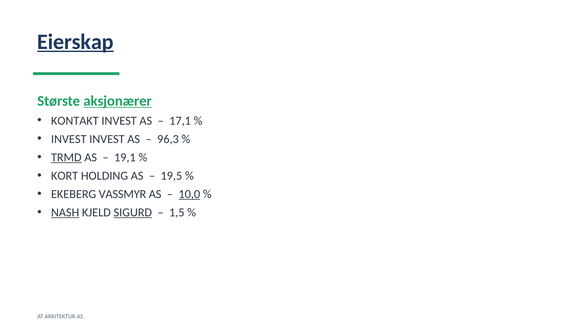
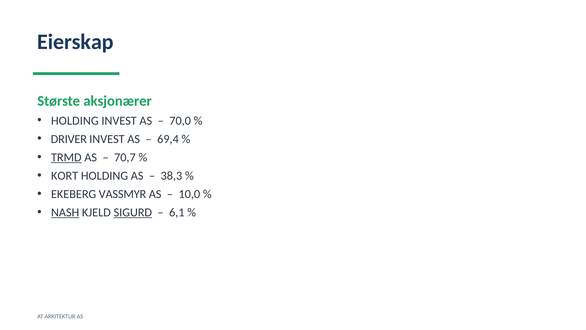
Eierskap underline: present -> none
aksjonærer underline: present -> none
KONTAKT at (75, 120): KONTAKT -> HOLDING
17,1: 17,1 -> 70,0
INVEST at (69, 139): INVEST -> DRIVER
96,3: 96,3 -> 69,4
19,1: 19,1 -> 70,7
19,5: 19,5 -> 38,3
10,0 underline: present -> none
1,5: 1,5 -> 6,1
